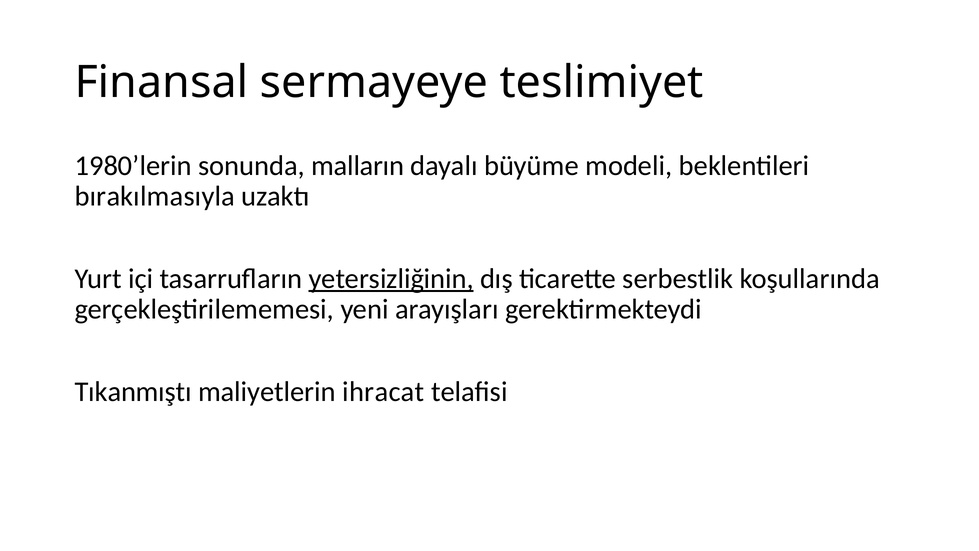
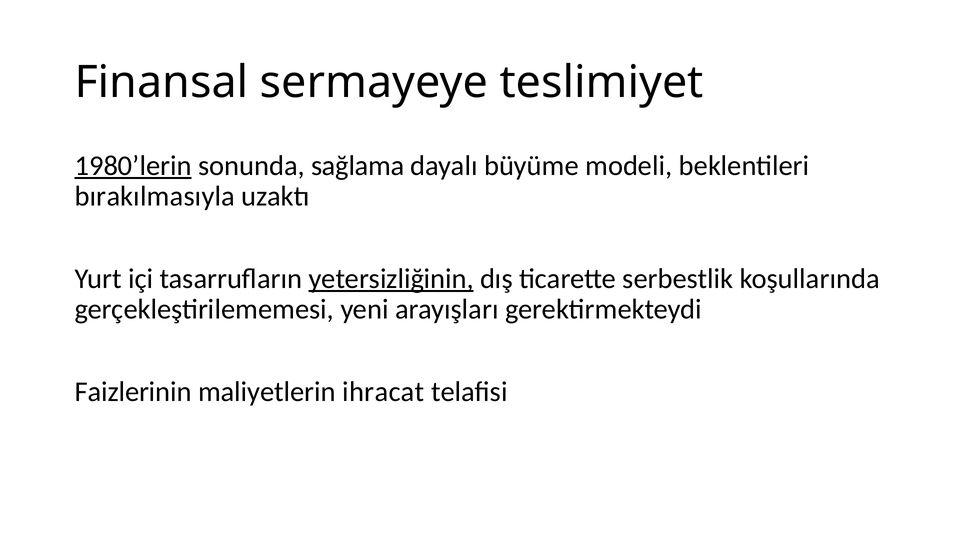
1980’lerin underline: none -> present
malların: malların -> sağlama
Tıkanmıştı: Tıkanmıştı -> Faizlerinin
